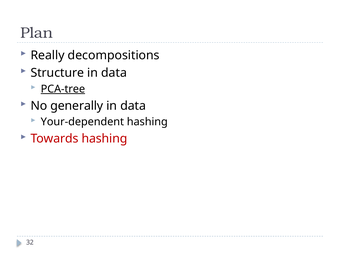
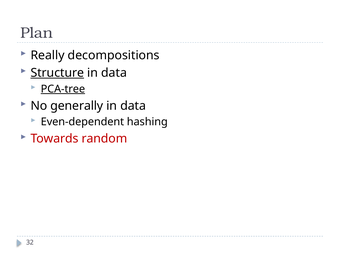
Structure underline: none -> present
Your-dependent: Your-dependent -> Even-dependent
Towards hashing: hashing -> random
